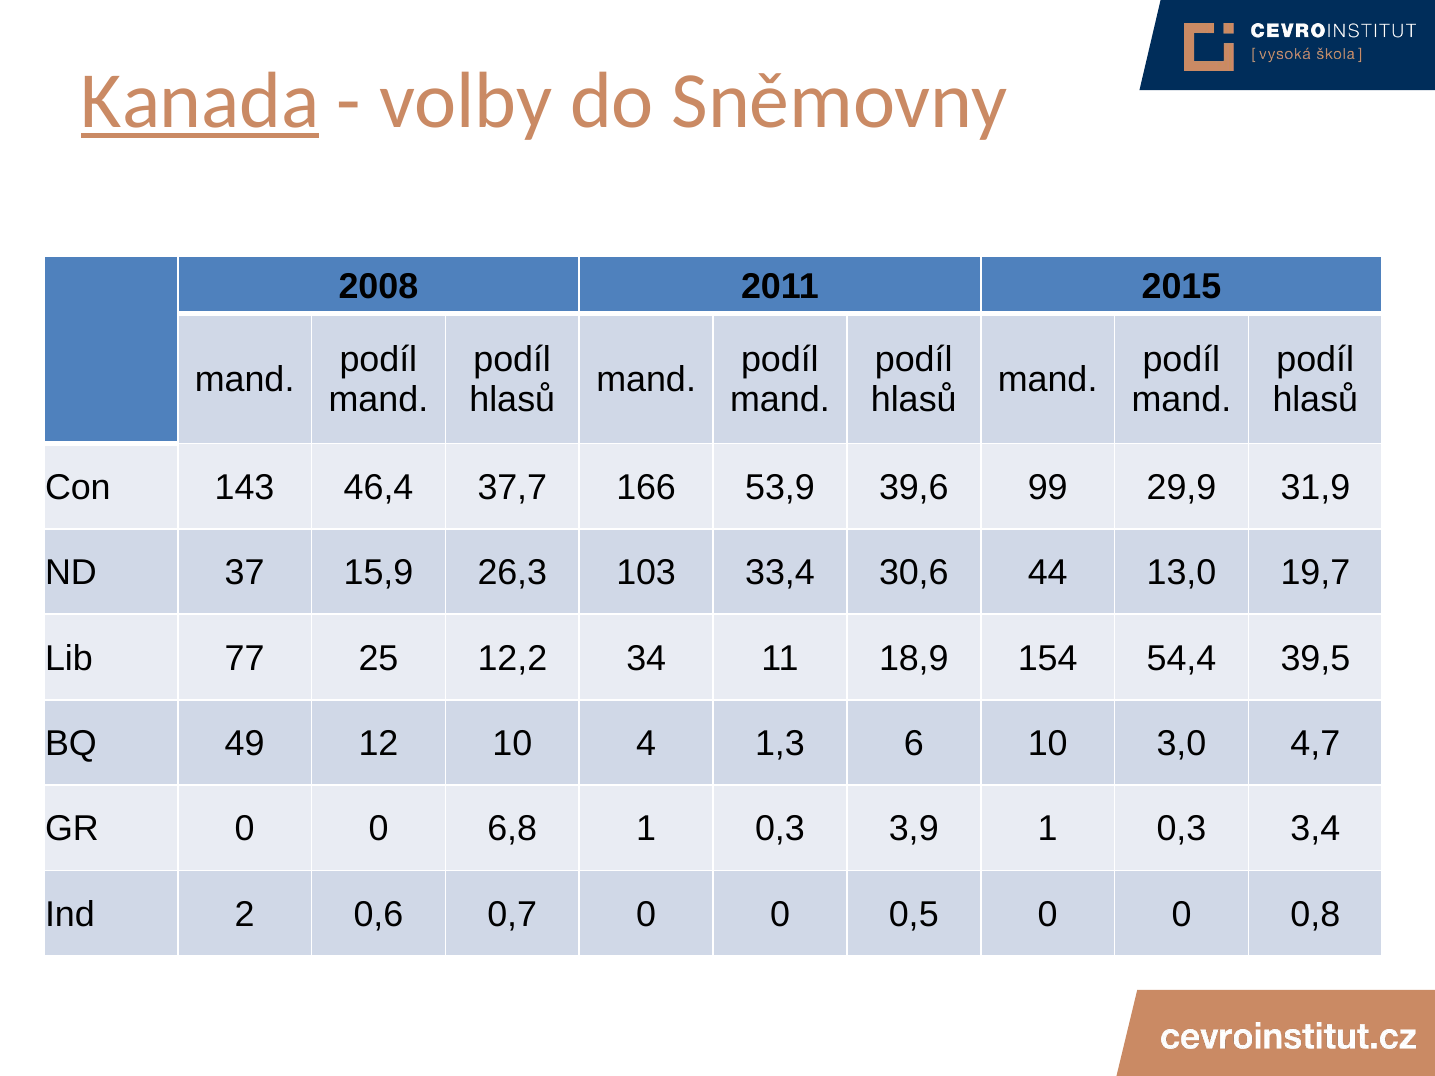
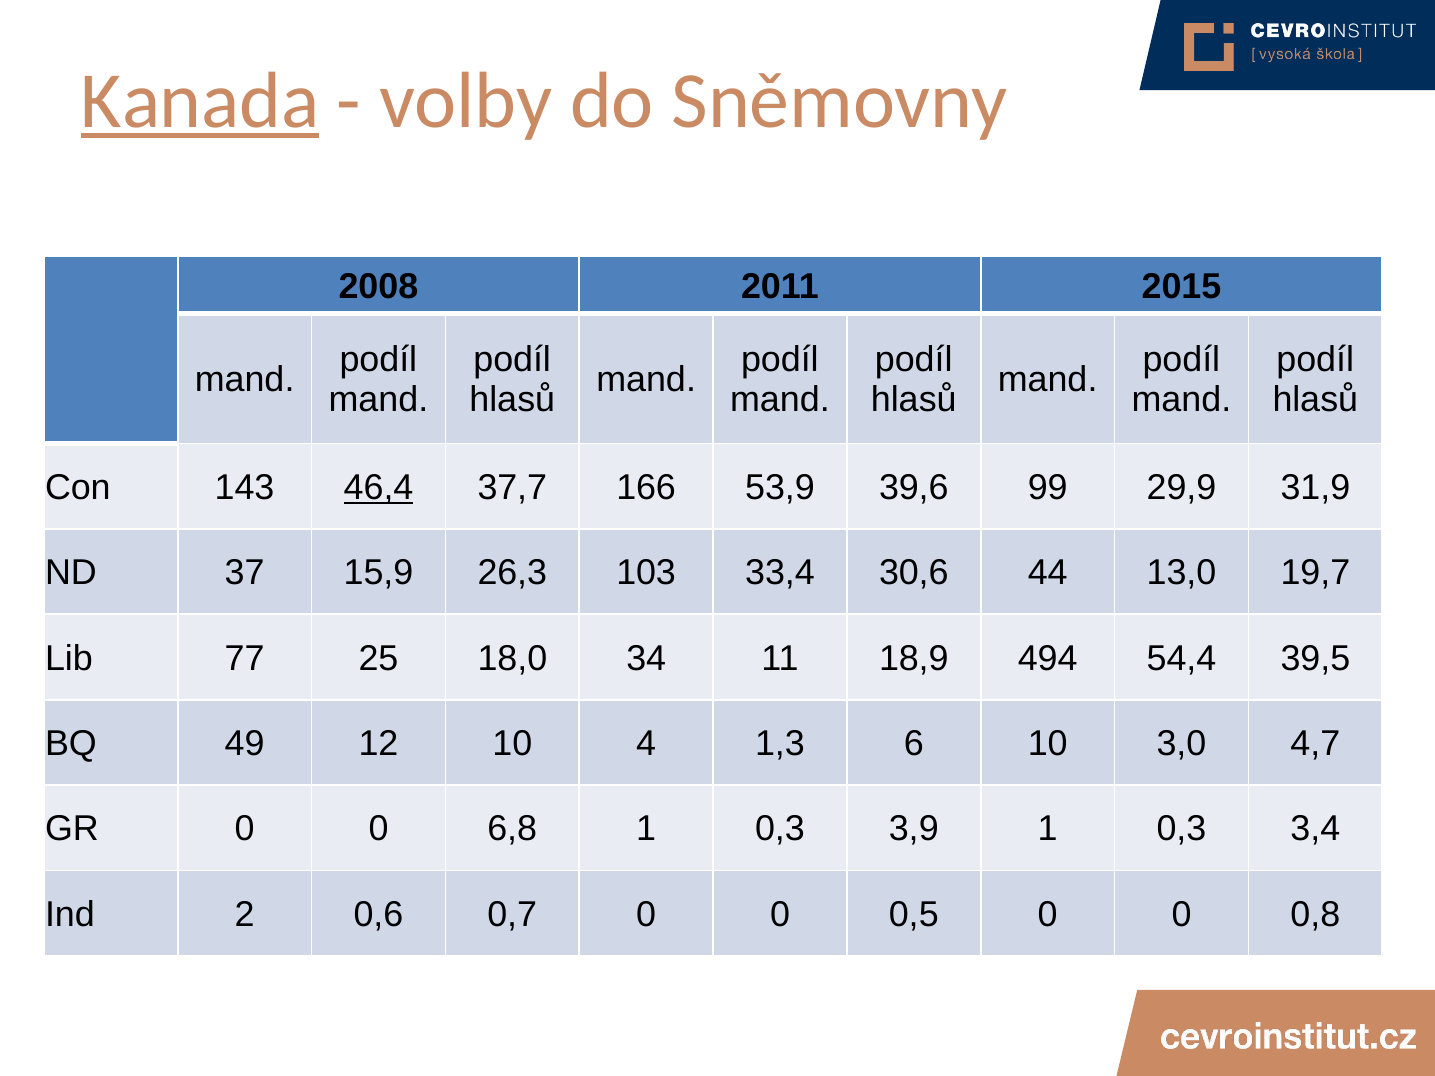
46,4 underline: none -> present
12,2: 12,2 -> 18,0
154: 154 -> 494
